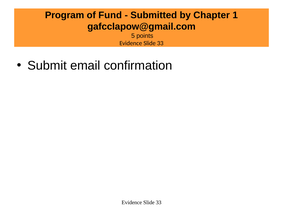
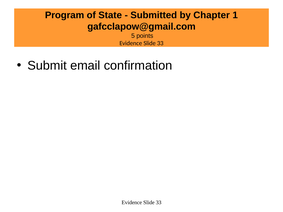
Fund: Fund -> State
